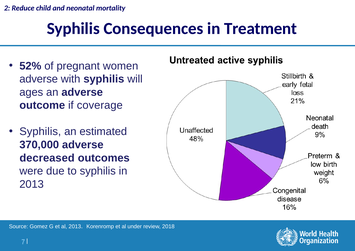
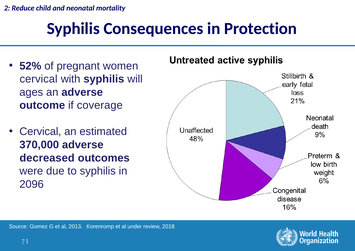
Treatment: Treatment -> Protection
adverse at (39, 79): adverse -> cervical
Syphilis at (40, 132): Syphilis -> Cervical
2013 at (32, 184): 2013 -> 2096
